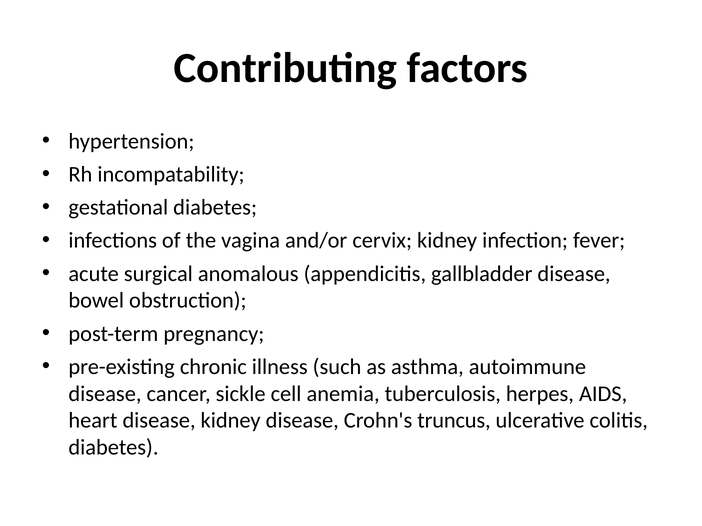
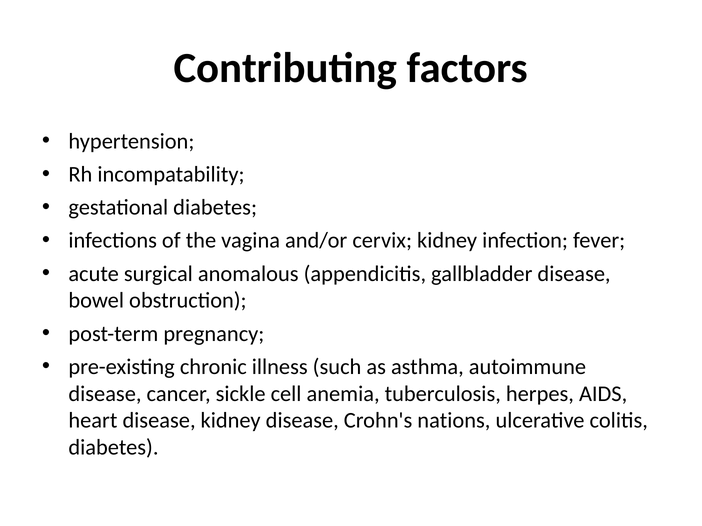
truncus: truncus -> nations
